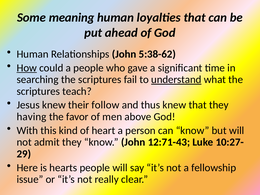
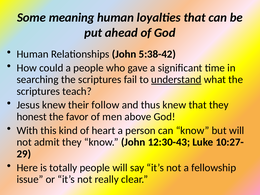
5:38-62: 5:38-62 -> 5:38-42
How underline: present -> none
having: having -> honest
12:71-43: 12:71-43 -> 12:30-43
hearts: hearts -> totally
